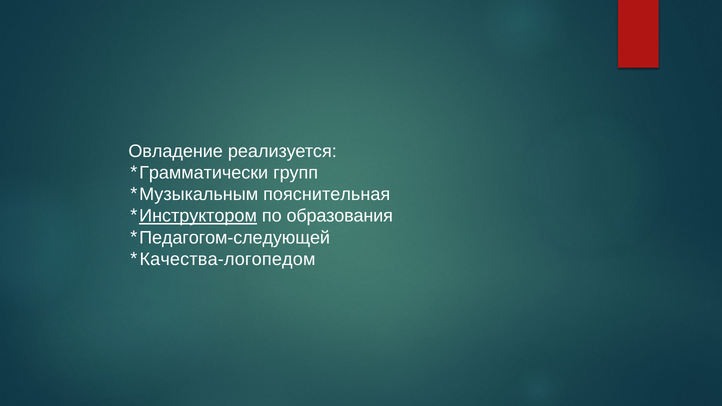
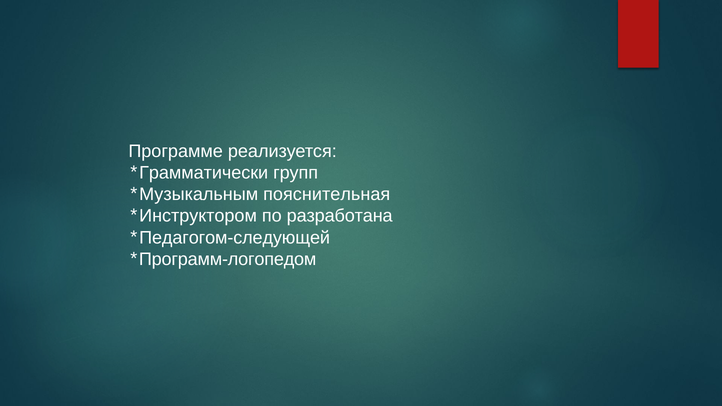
Овладение: Овладение -> Программе
Инструктором underline: present -> none
образования: образования -> разработана
Качества-логопедом: Качества-логопедом -> Программ-логопедом
